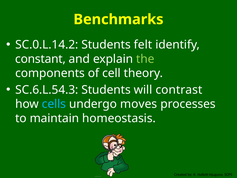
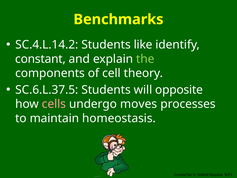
SC.0.L.14.2: SC.0.L.14.2 -> SC.4.L.14.2
felt: felt -> like
SC.6.L.54.3: SC.6.L.54.3 -> SC.6.L.37.5
contrast: contrast -> opposite
cells colour: light blue -> pink
